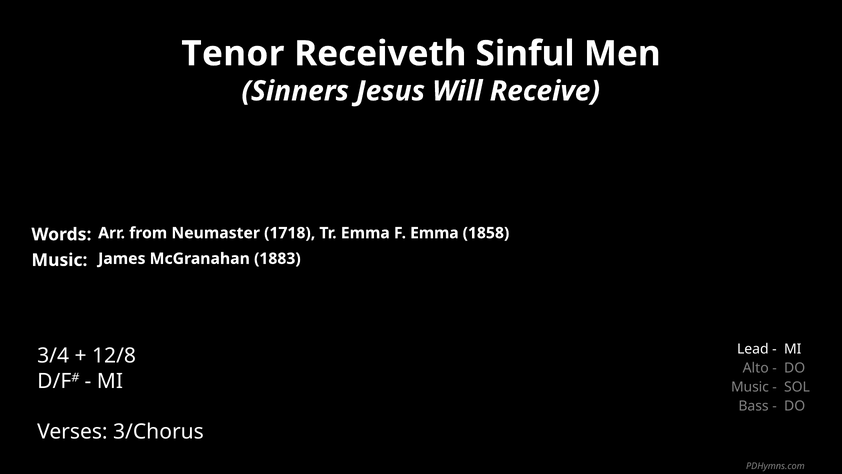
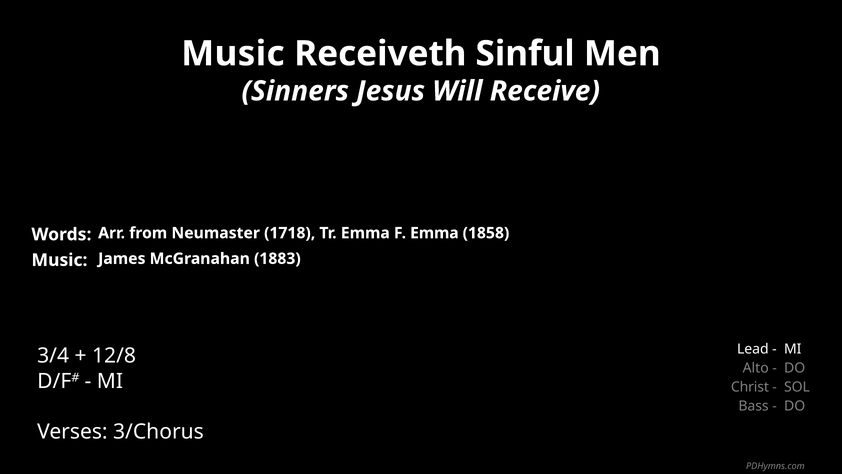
Tenor at (233, 54): Tenor -> Music
Music at (750, 387): Music -> Christ
